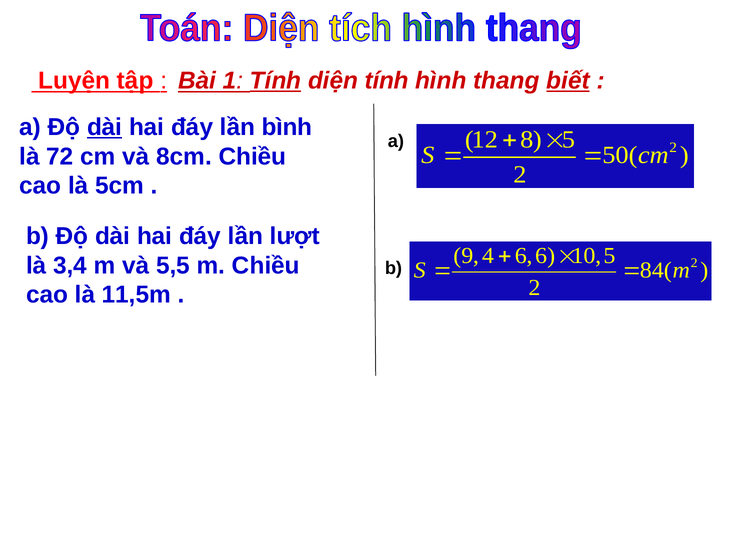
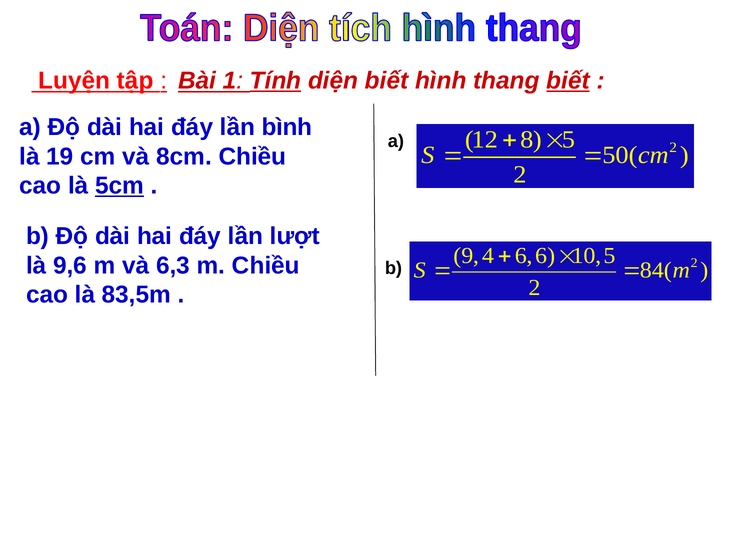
diện tính: tính -> biết
dài at (105, 127) underline: present -> none
72: 72 -> 19
5cm underline: none -> present
3,4: 3,4 -> 9,6
5,5: 5,5 -> 6,3
11,5m: 11,5m -> 83,5m
